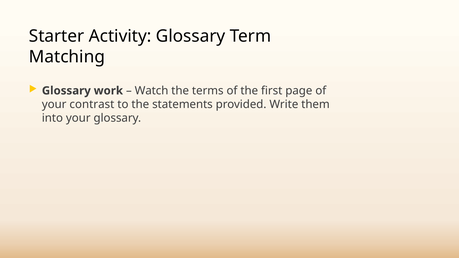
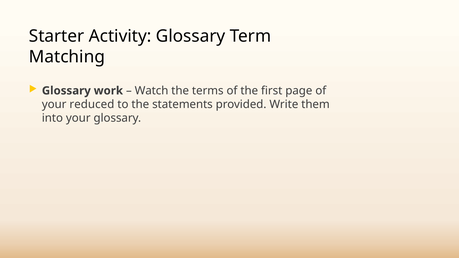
contrast: contrast -> reduced
